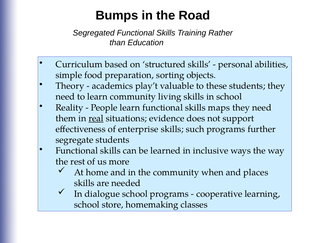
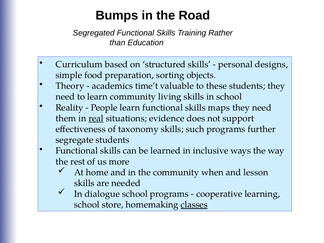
abilities: abilities -> designs
play’t: play’t -> time’t
enterprise: enterprise -> taxonomy
places: places -> lesson
classes underline: none -> present
